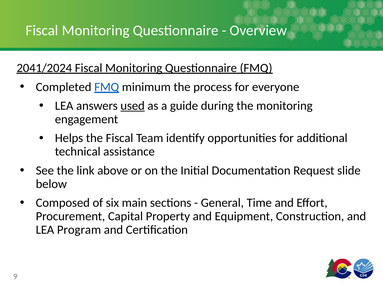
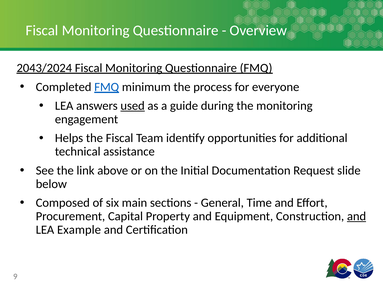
2041/2024: 2041/2024 -> 2043/2024
and at (357, 216) underline: none -> present
Program: Program -> Example
